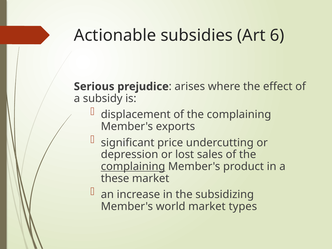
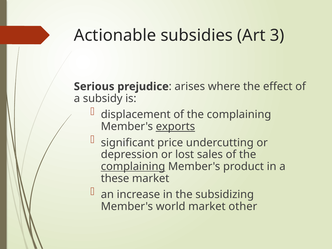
6: 6 -> 3
exports underline: none -> present
types: types -> other
